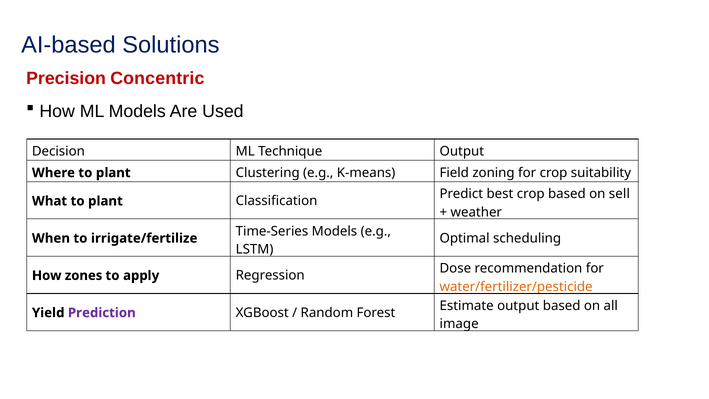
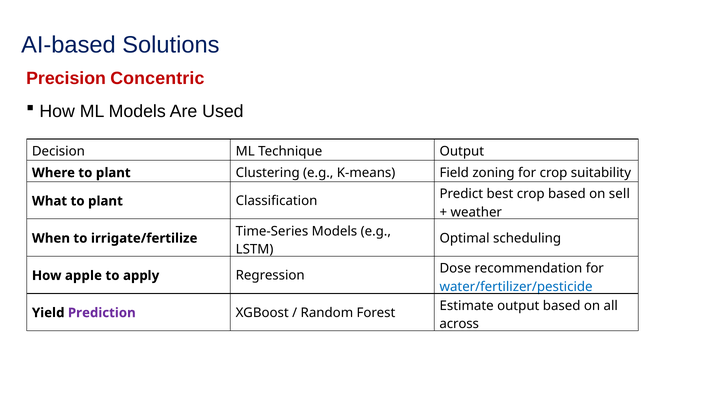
zones: zones -> apple
water/fertilizer/pesticide colour: orange -> blue
image: image -> across
